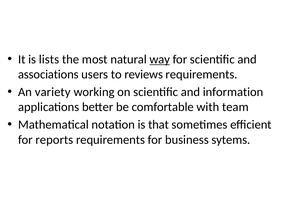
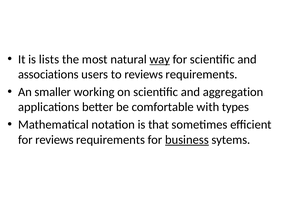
variety: variety -> smaller
information: information -> aggregation
team: team -> types
for reports: reports -> reviews
business underline: none -> present
